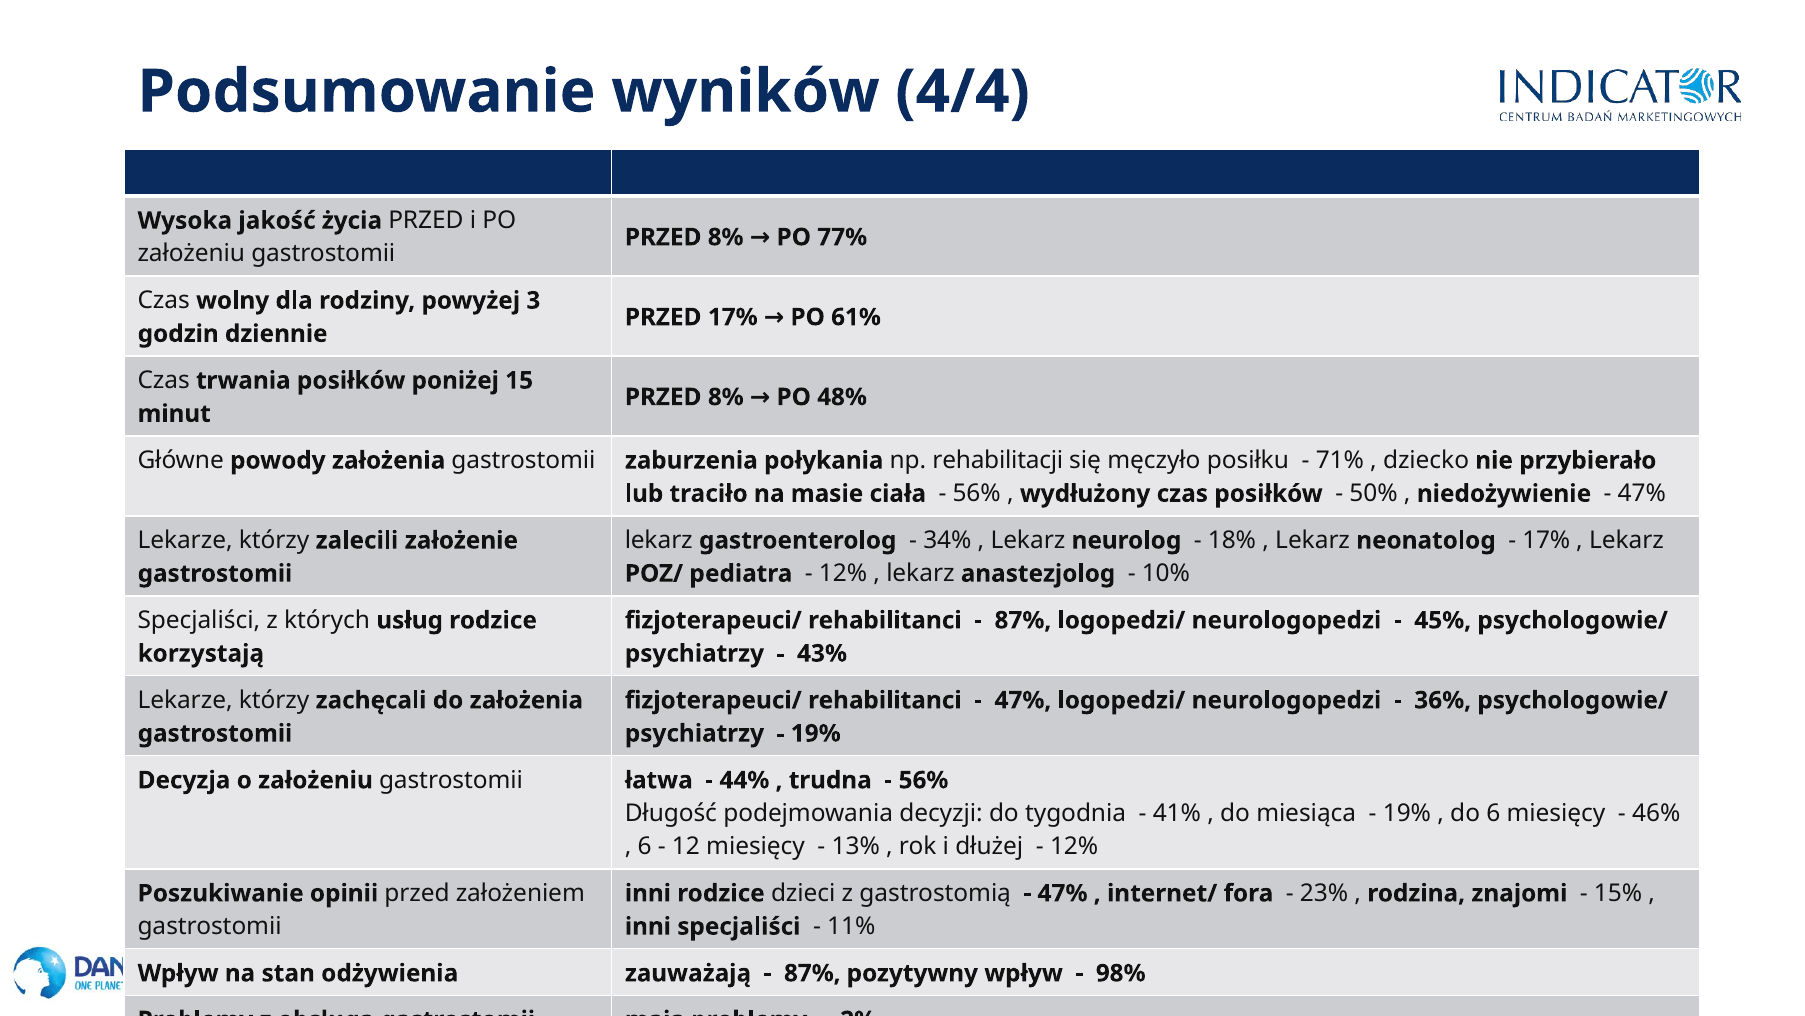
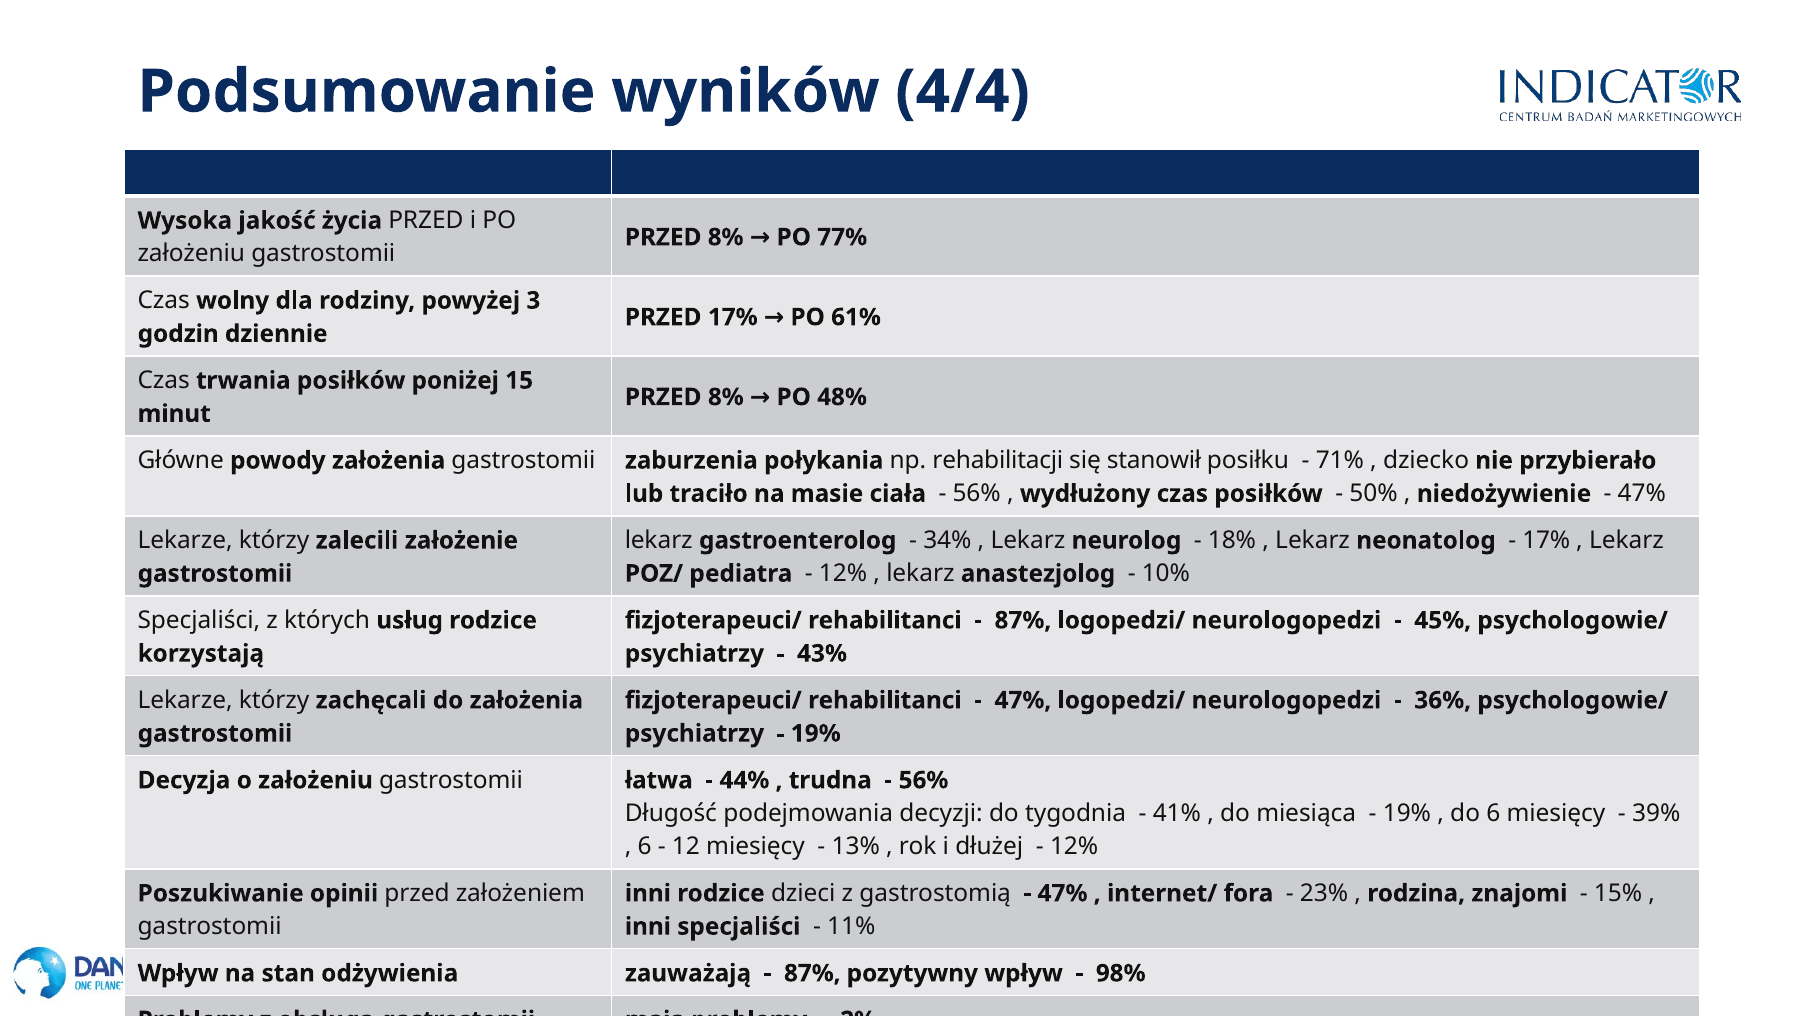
męczyło: męczyło -> stanowił
46%: 46% -> 39%
